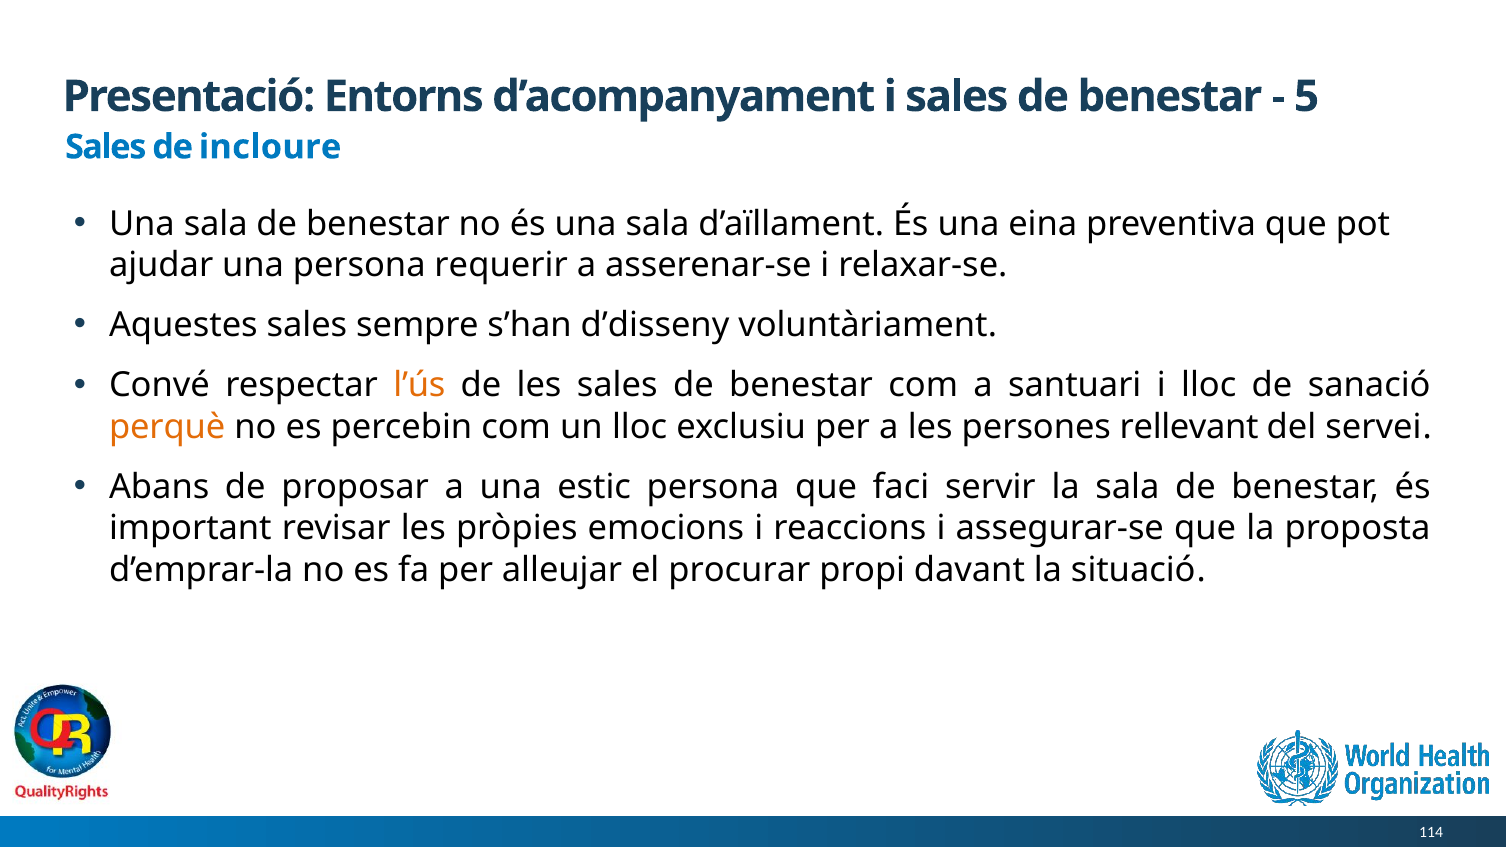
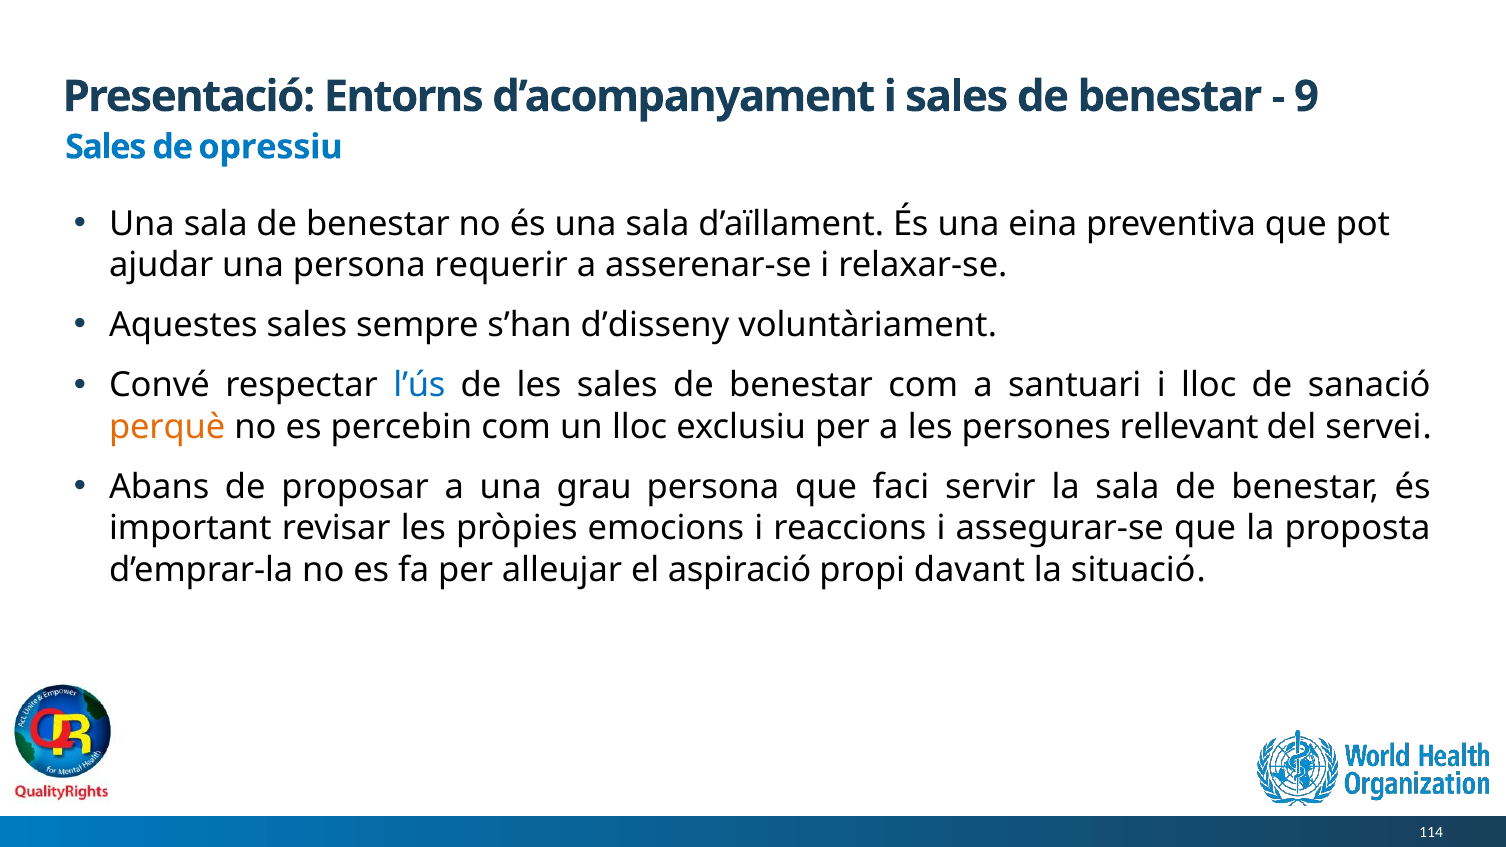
5: 5 -> 9
incloure: incloure -> opressiu
l’ús colour: orange -> blue
estic: estic -> grau
procurar: procurar -> aspiració
